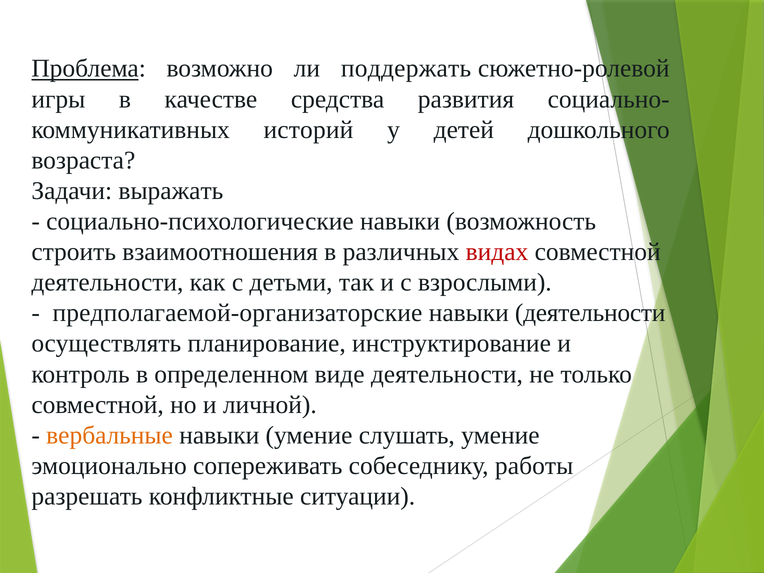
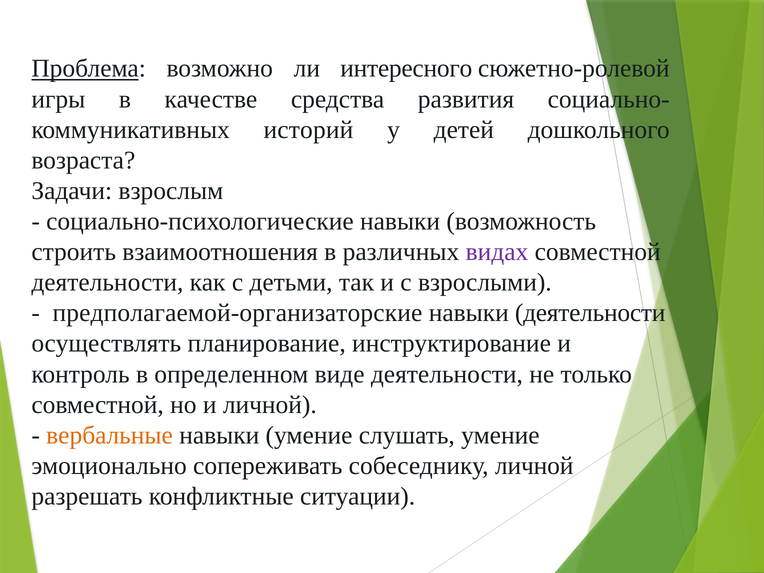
поддержать: поддержать -> интересного
выражать: выражать -> взрослым
видах colour: red -> purple
собеседнику работы: работы -> личной
